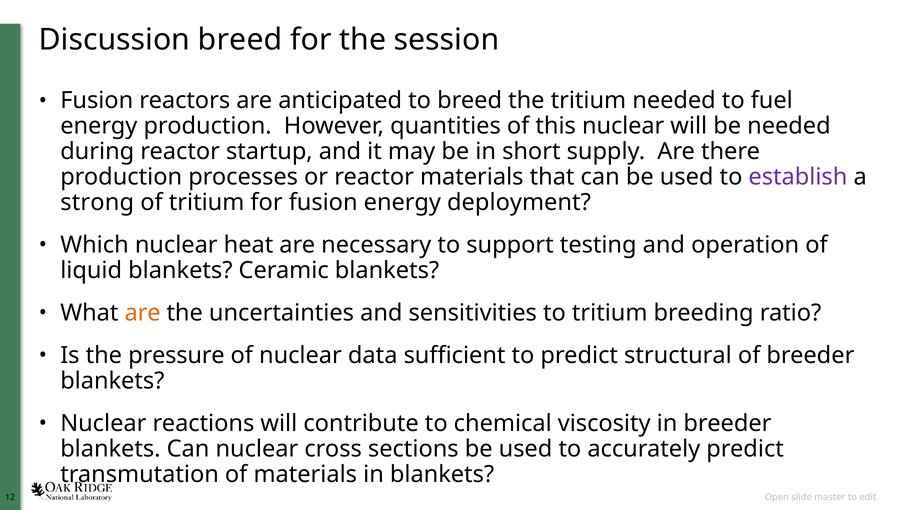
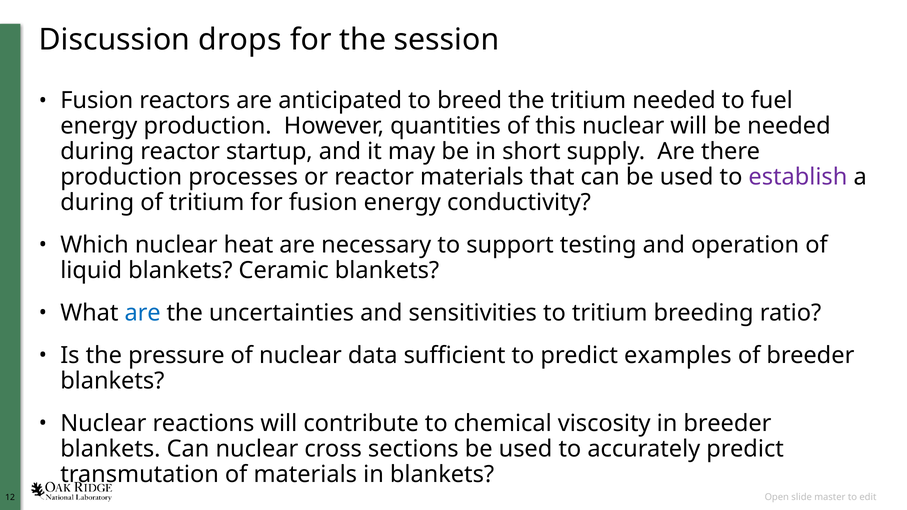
Discussion breed: breed -> drops
strong at (97, 202): strong -> during
deployment: deployment -> conductivity
are at (143, 313) colour: orange -> blue
structural: structural -> examples
